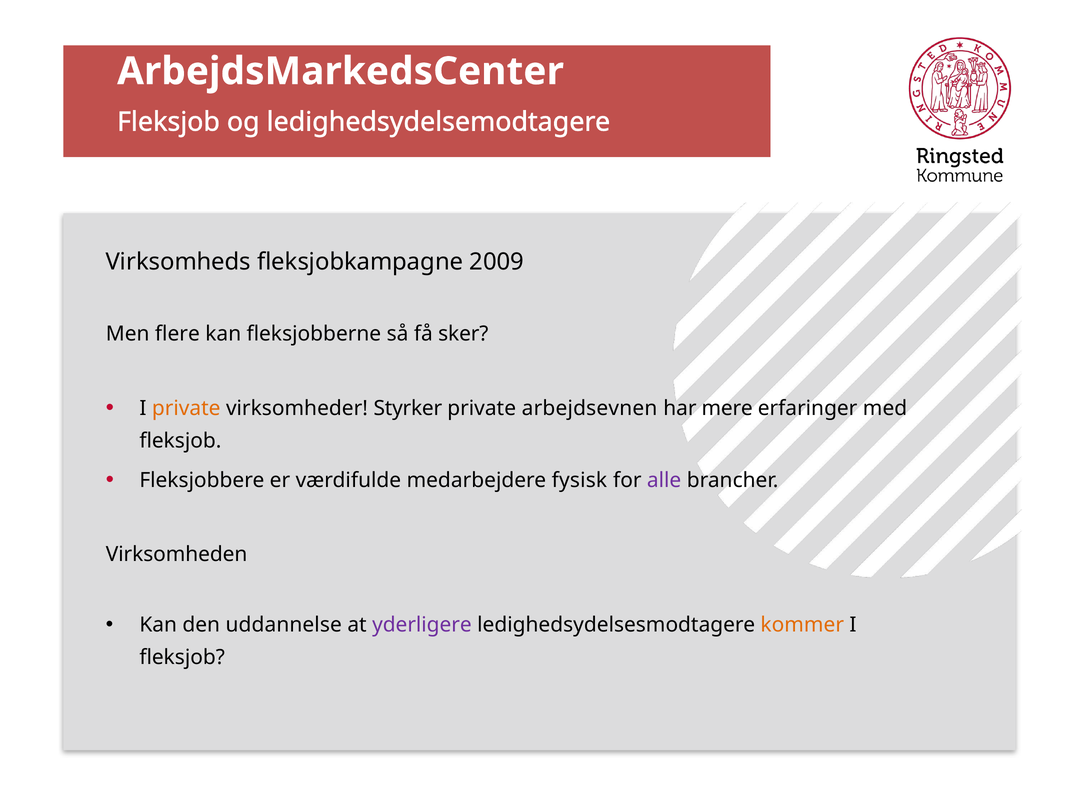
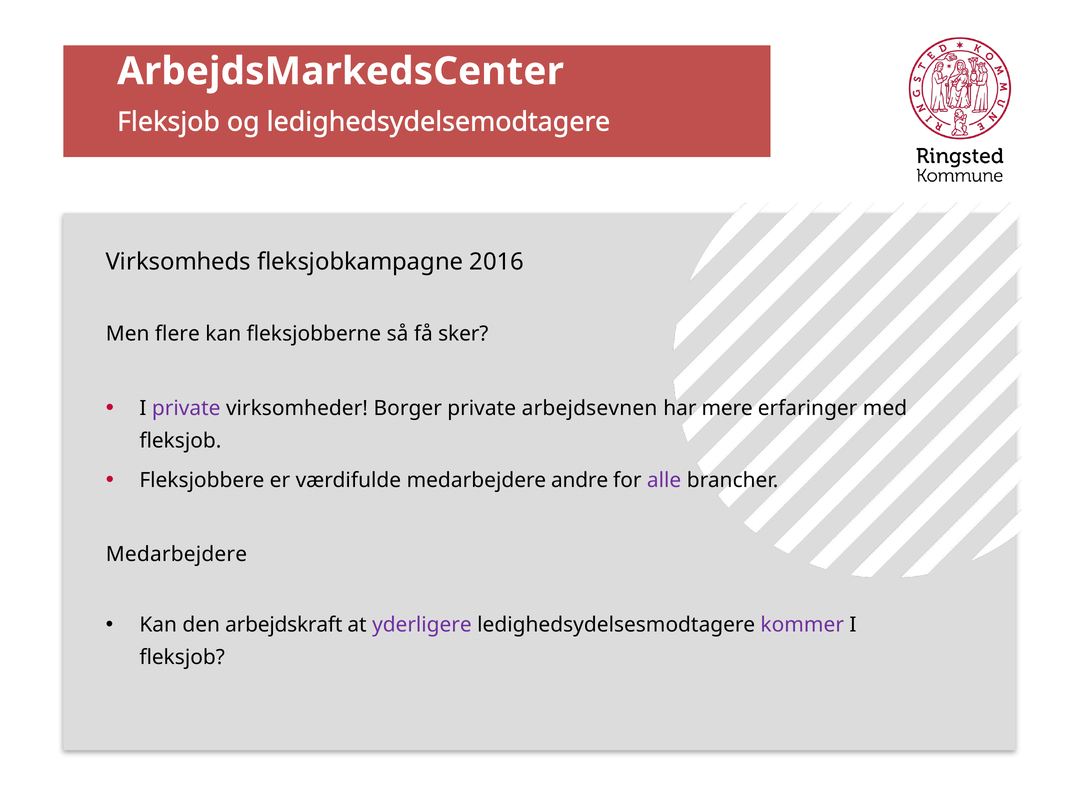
2009: 2009 -> 2016
private at (186, 408) colour: orange -> purple
Styrker: Styrker -> Borger
fysisk: fysisk -> andre
Virksomheden at (177, 555): Virksomheden -> Medarbejdere
uddannelse: uddannelse -> arbejdskraft
kommer colour: orange -> purple
